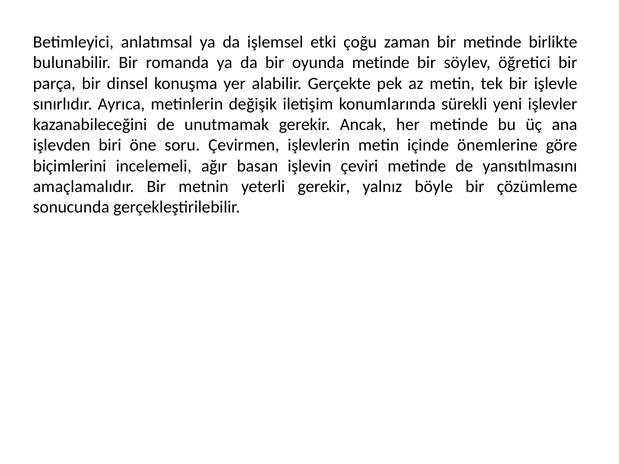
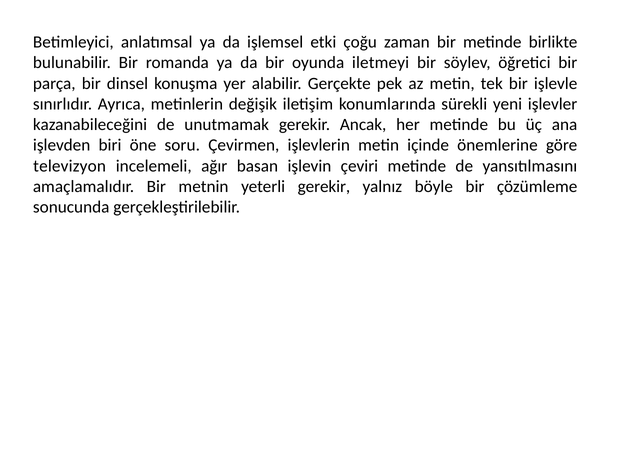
oyunda metinde: metinde -> iletmeyi
biçimlerini: biçimlerini -> televizyon
